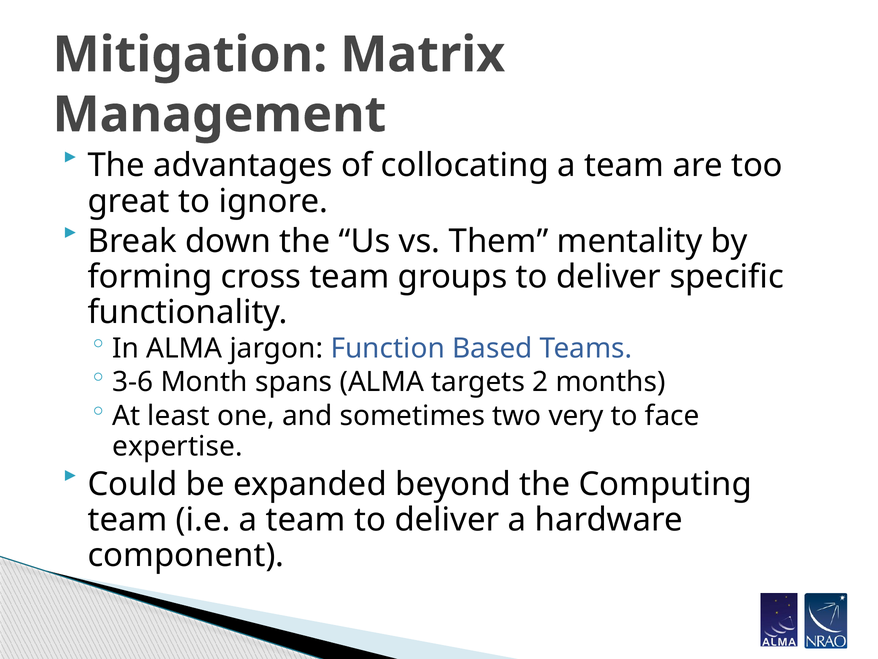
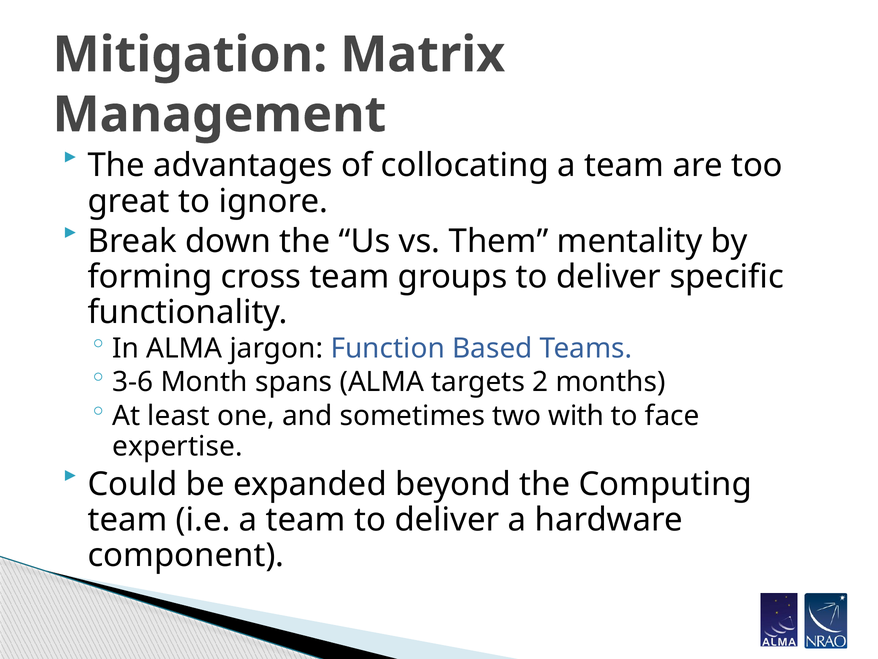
very: very -> with
